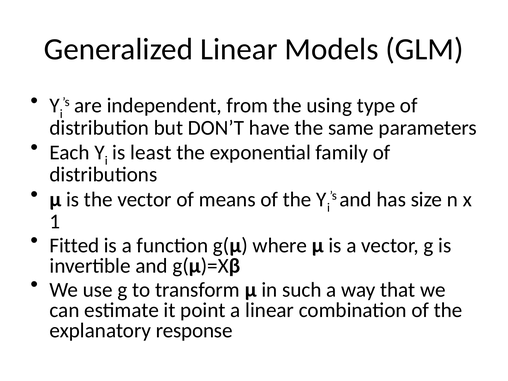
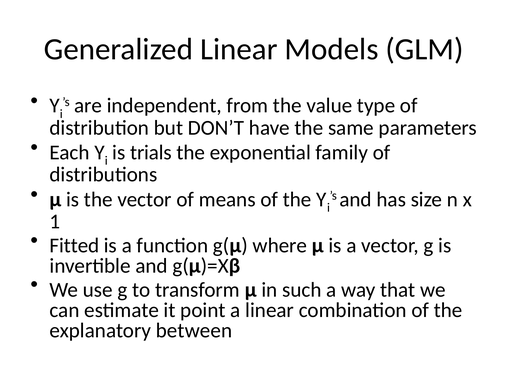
using: using -> value
least: least -> trials
response: response -> between
